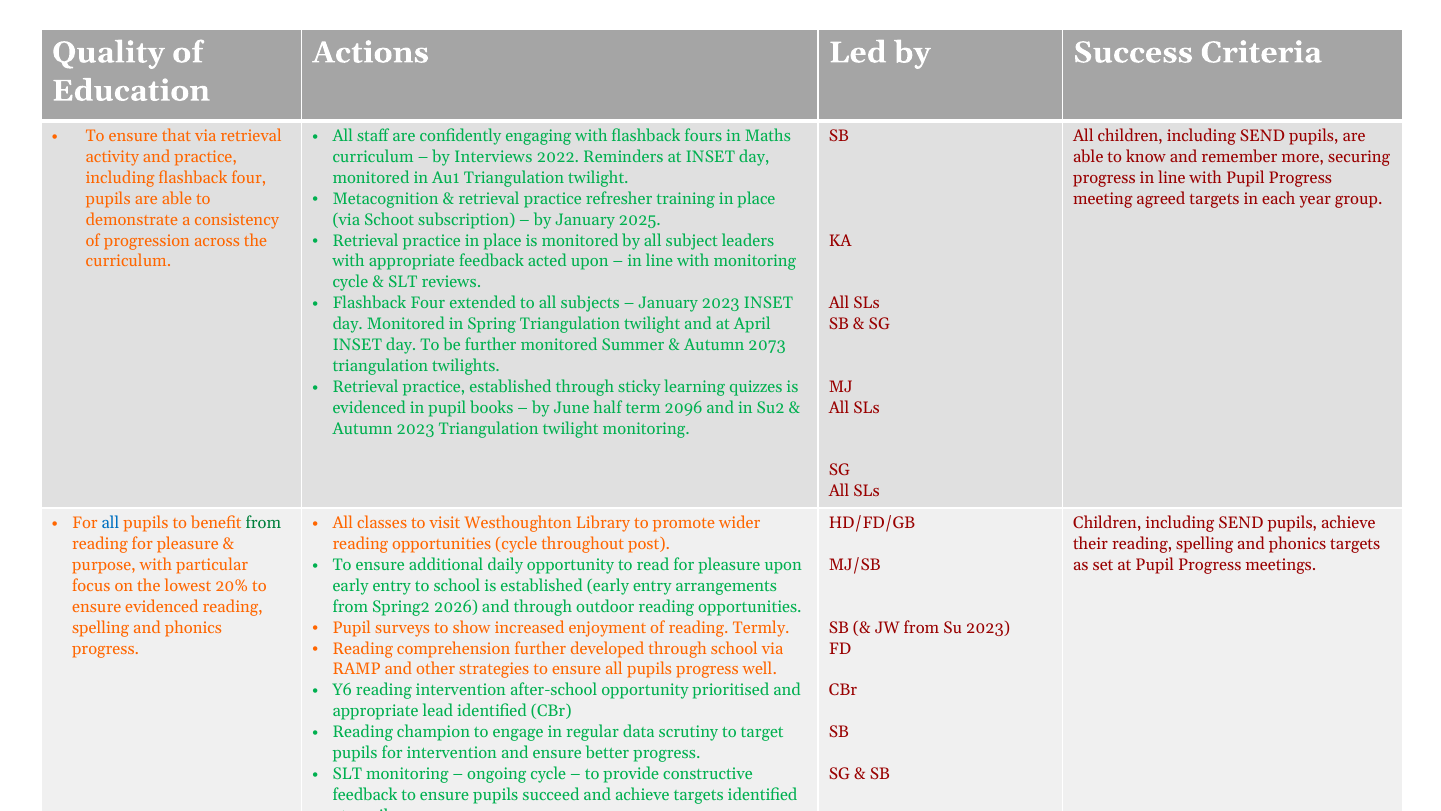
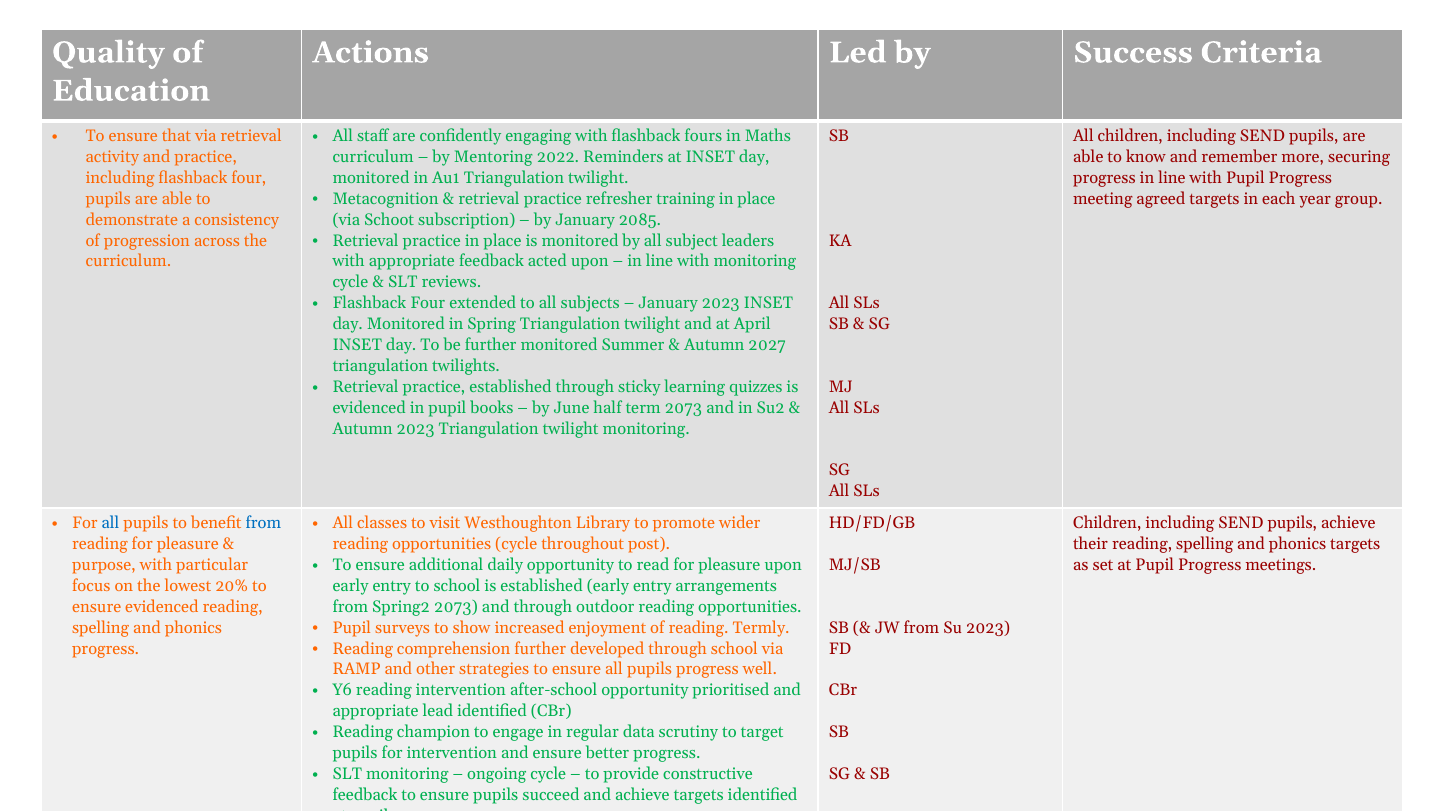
Interviews: Interviews -> Mentoring
2025: 2025 -> 2085
2073: 2073 -> 2027
term 2096: 2096 -> 2073
from at (263, 523) colour: green -> blue
Spring2 2026: 2026 -> 2073
